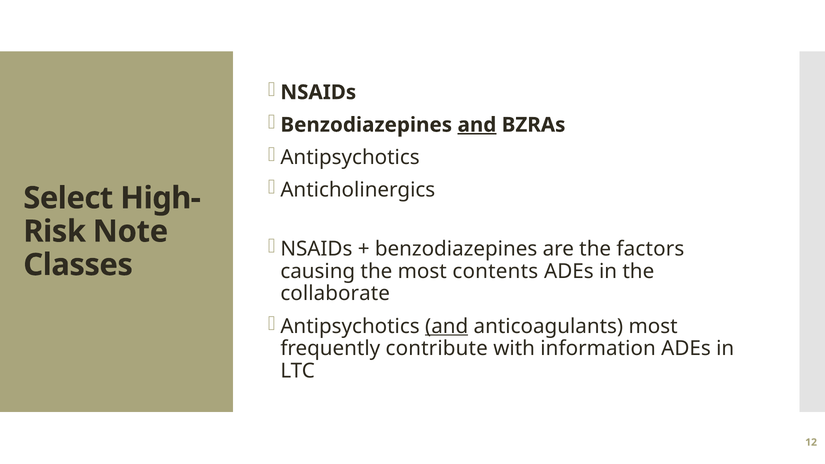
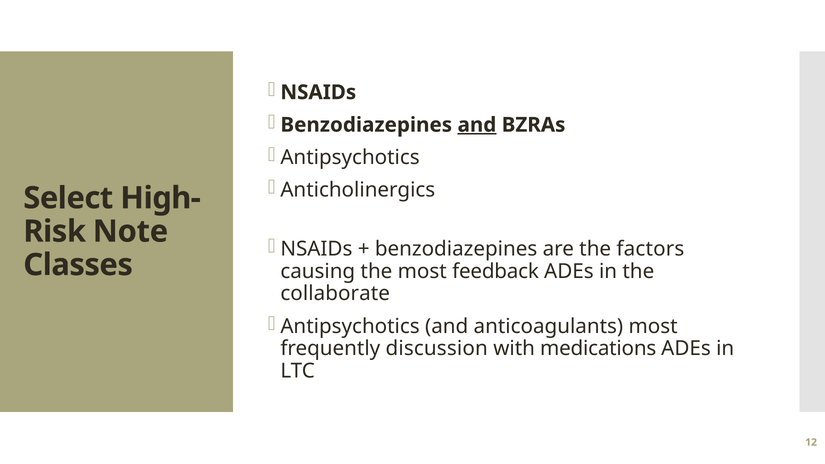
contents: contents -> feedback
and at (447, 326) underline: present -> none
contribute: contribute -> discussion
information: information -> medications
